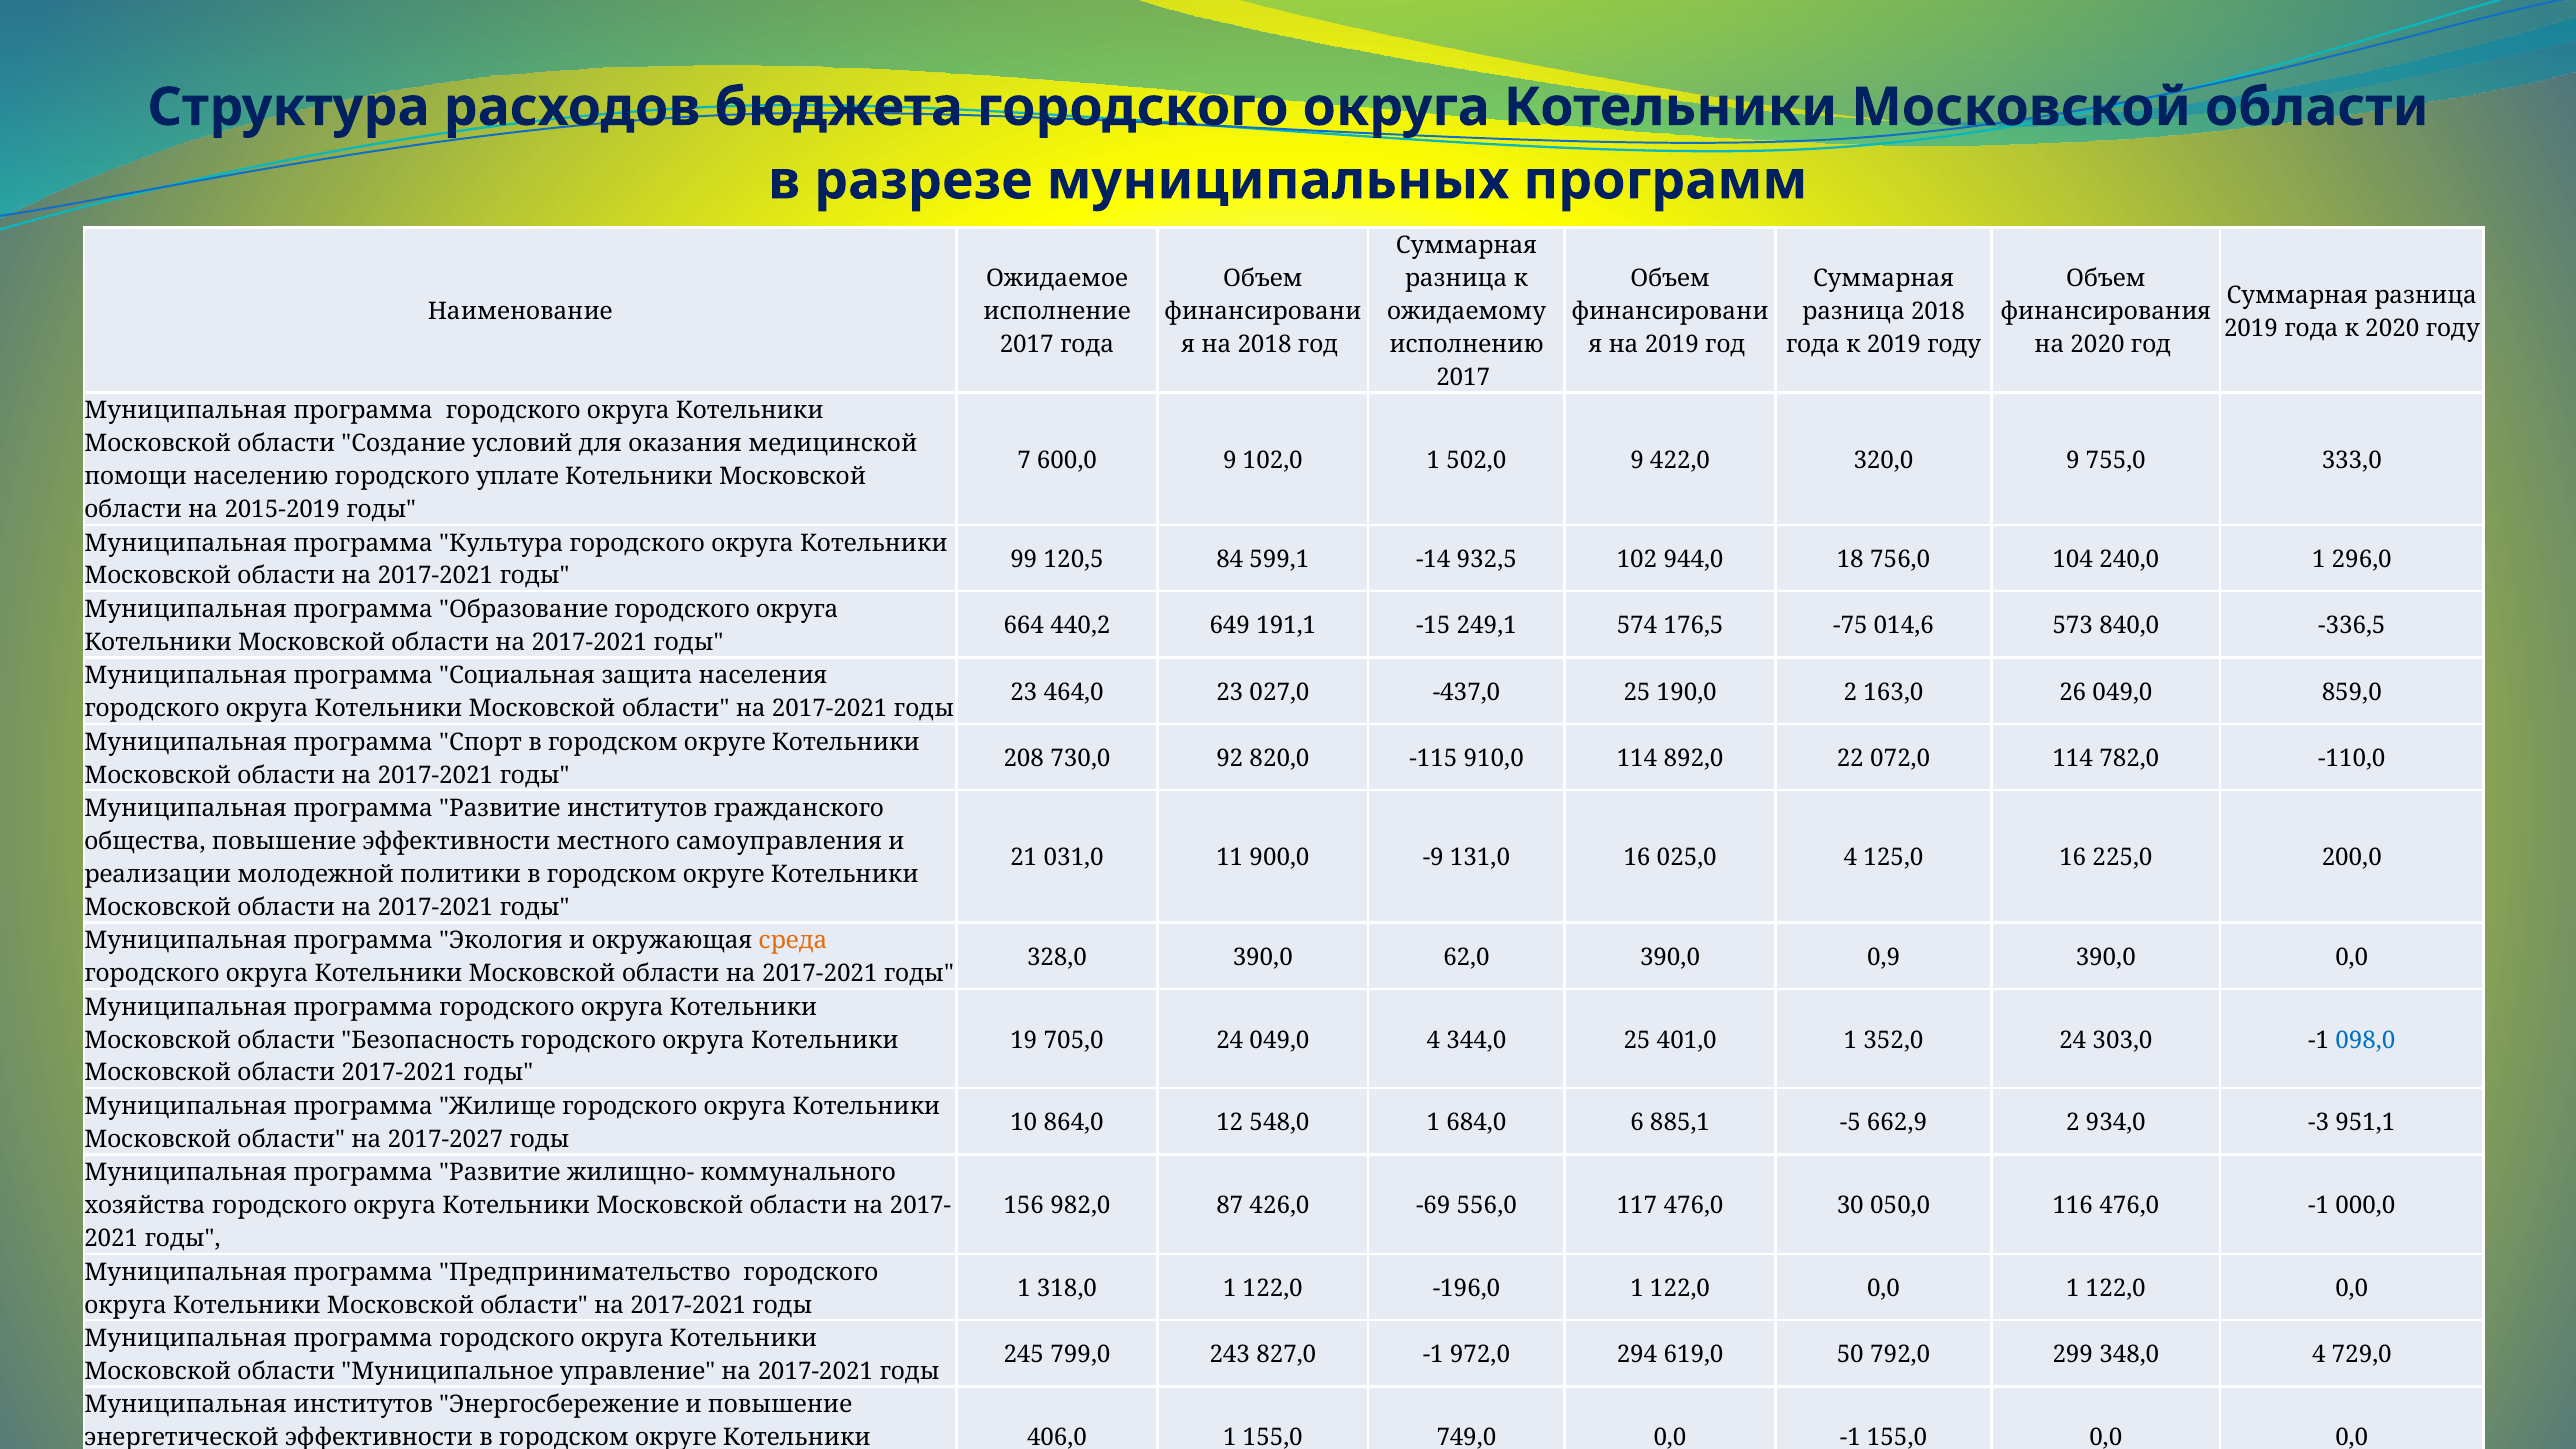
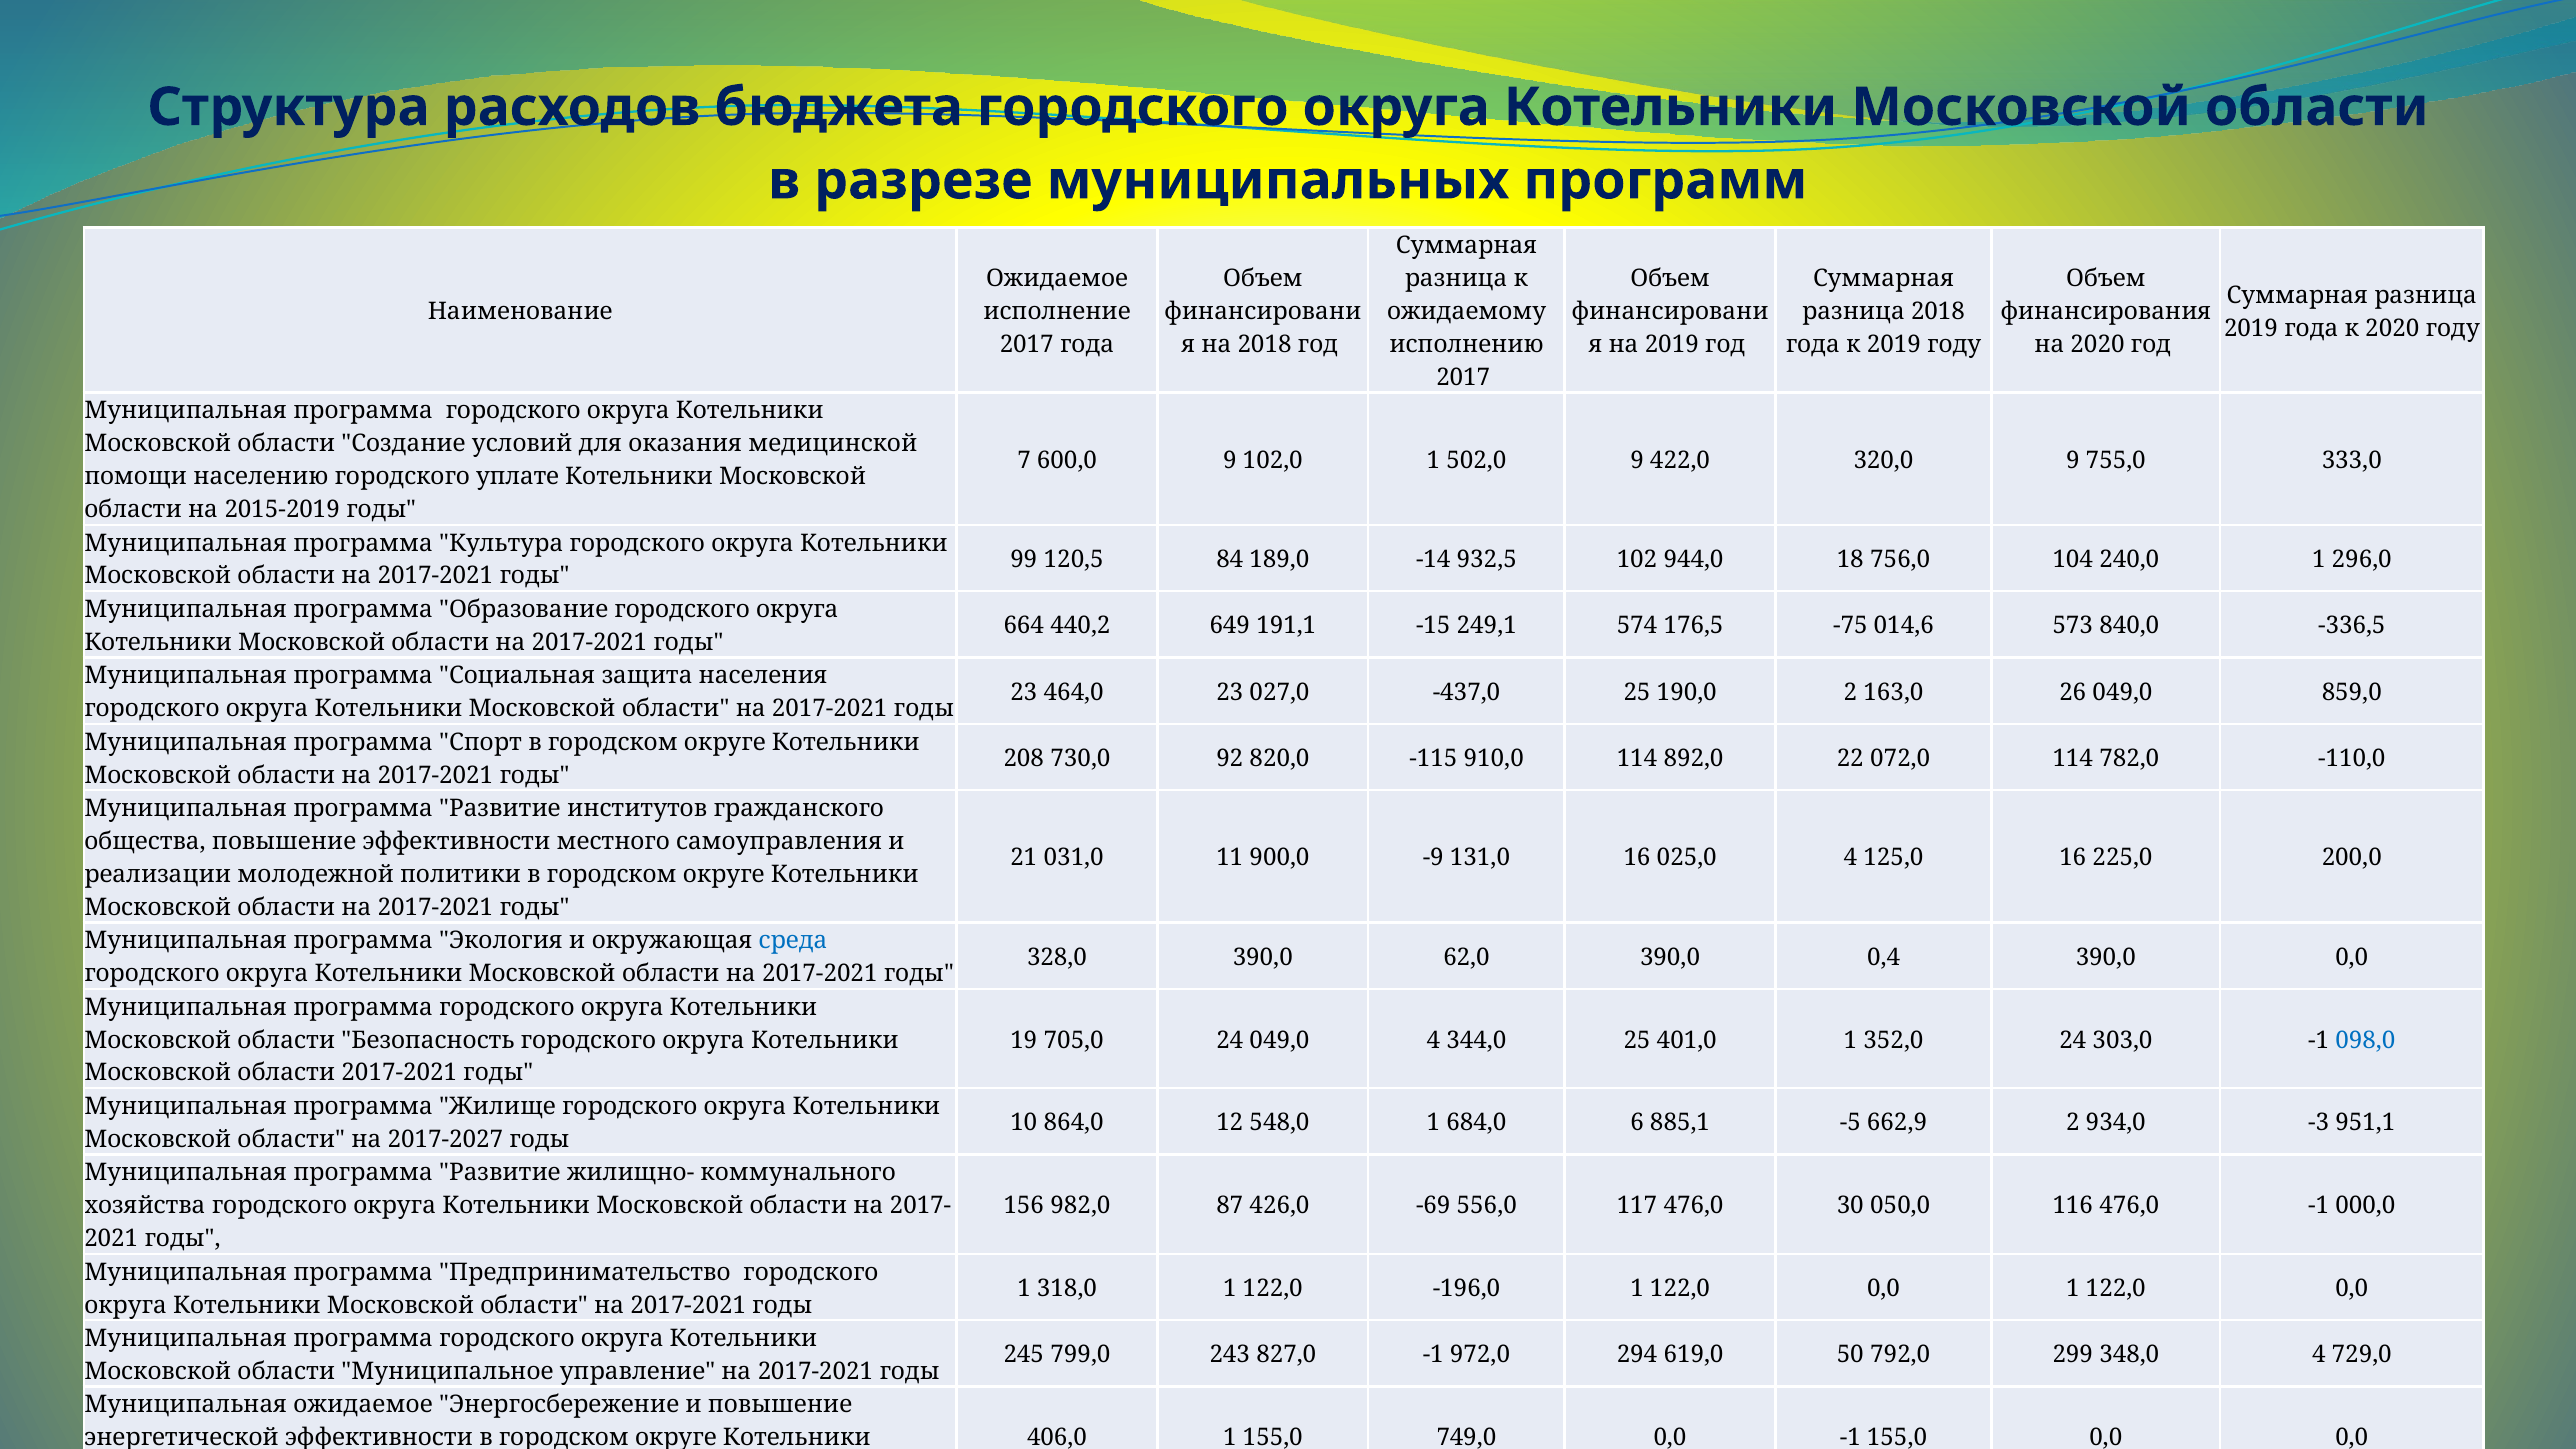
599,1: 599,1 -> 189,0
среда colour: orange -> blue
0,9: 0,9 -> 0,4
Муниципальная институтов: институтов -> ожидаемое
